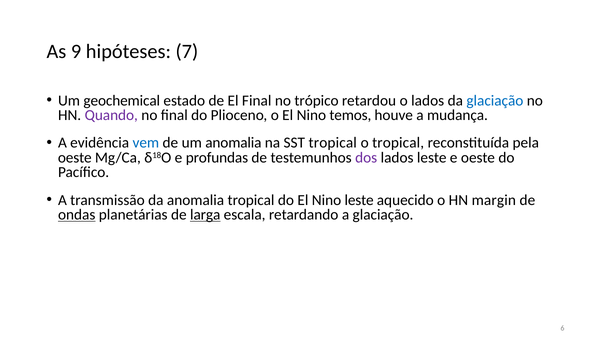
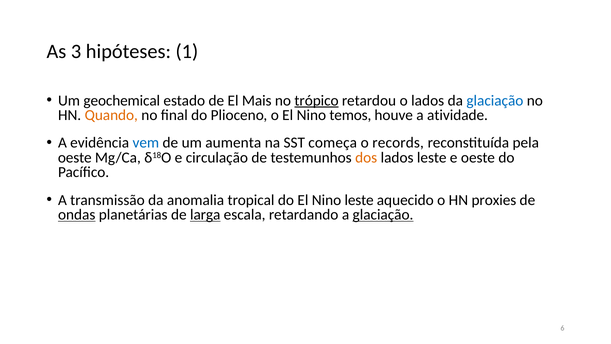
9: 9 -> 3
7: 7 -> 1
El Final: Final -> Mais
trópico underline: none -> present
Quando colour: purple -> orange
mudança: mudança -> atividade
um anomalia: anomalia -> aumenta
SST tropical: tropical -> começa
o tropical: tropical -> records
profundas: profundas -> circulação
dos colour: purple -> orange
margin: margin -> proxies
glaciação at (383, 214) underline: none -> present
